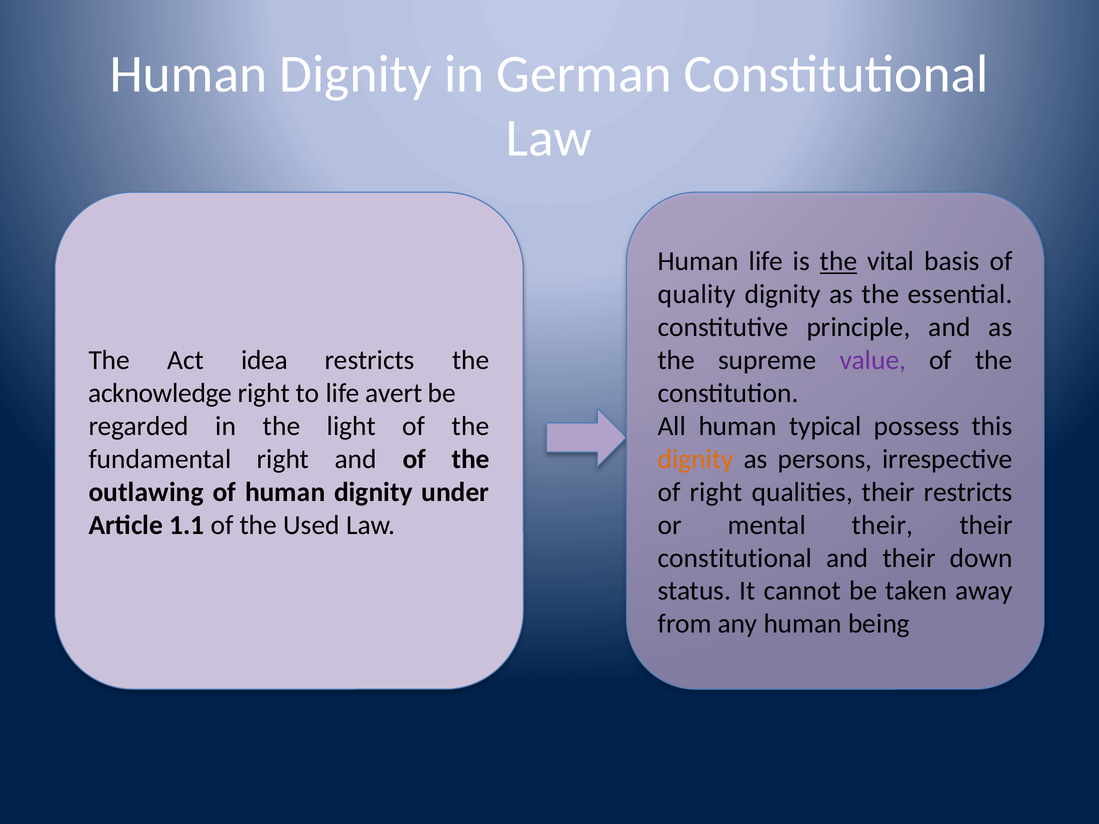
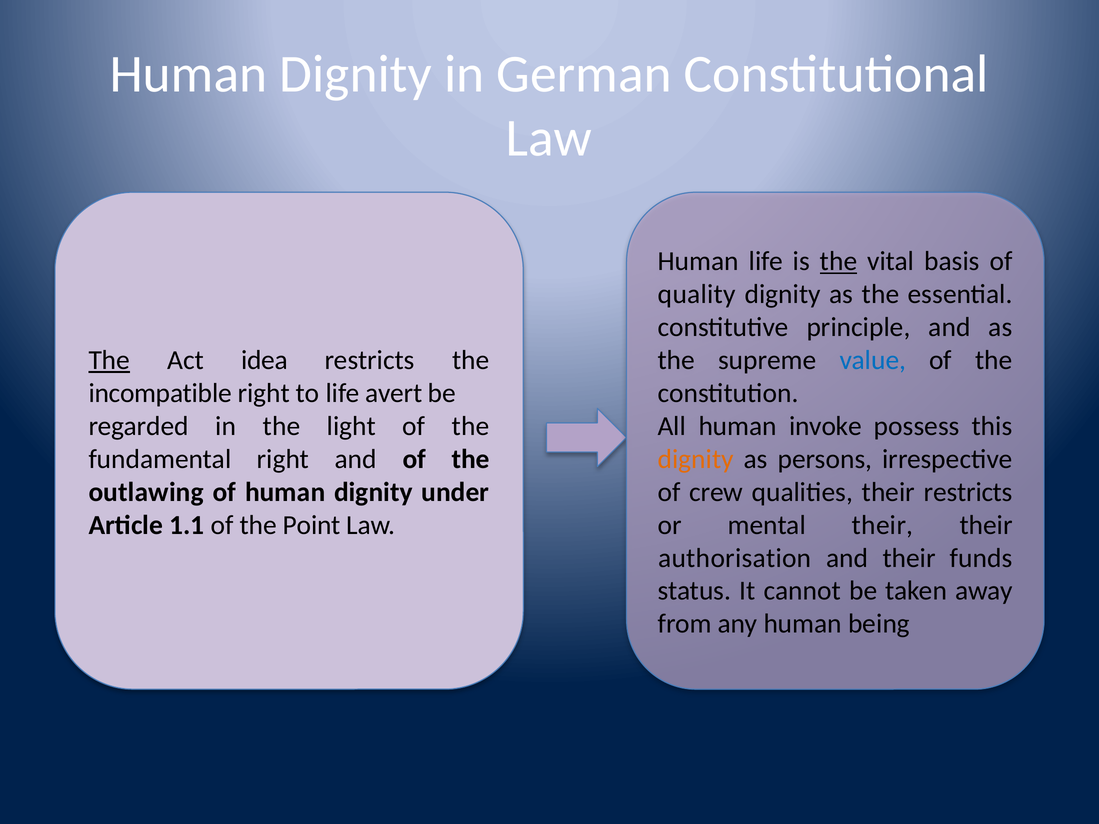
The at (109, 360) underline: none -> present
value colour: purple -> blue
acknowledge: acknowledge -> incompatible
typical: typical -> invoke
of right: right -> crew
Used: Used -> Point
constitutional at (735, 558): constitutional -> authorisation
down: down -> funds
